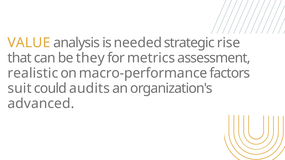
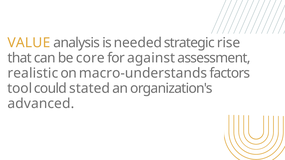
they: they -> core
metrics: metrics -> against
macro-performance: macro-performance -> macro-understands
suit: suit -> tool
audits: audits -> stated
